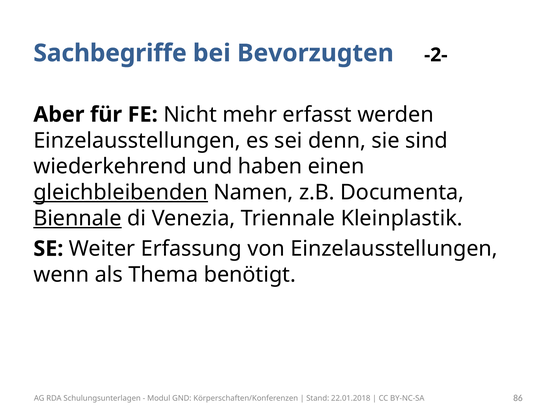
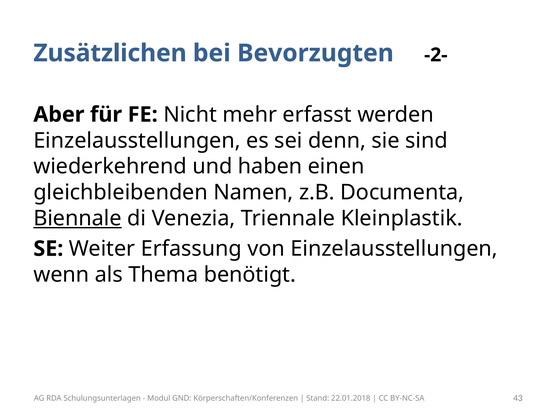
Sachbegriffe: Sachbegriffe -> Zusätzlichen
gleichbleibenden underline: present -> none
86: 86 -> 43
